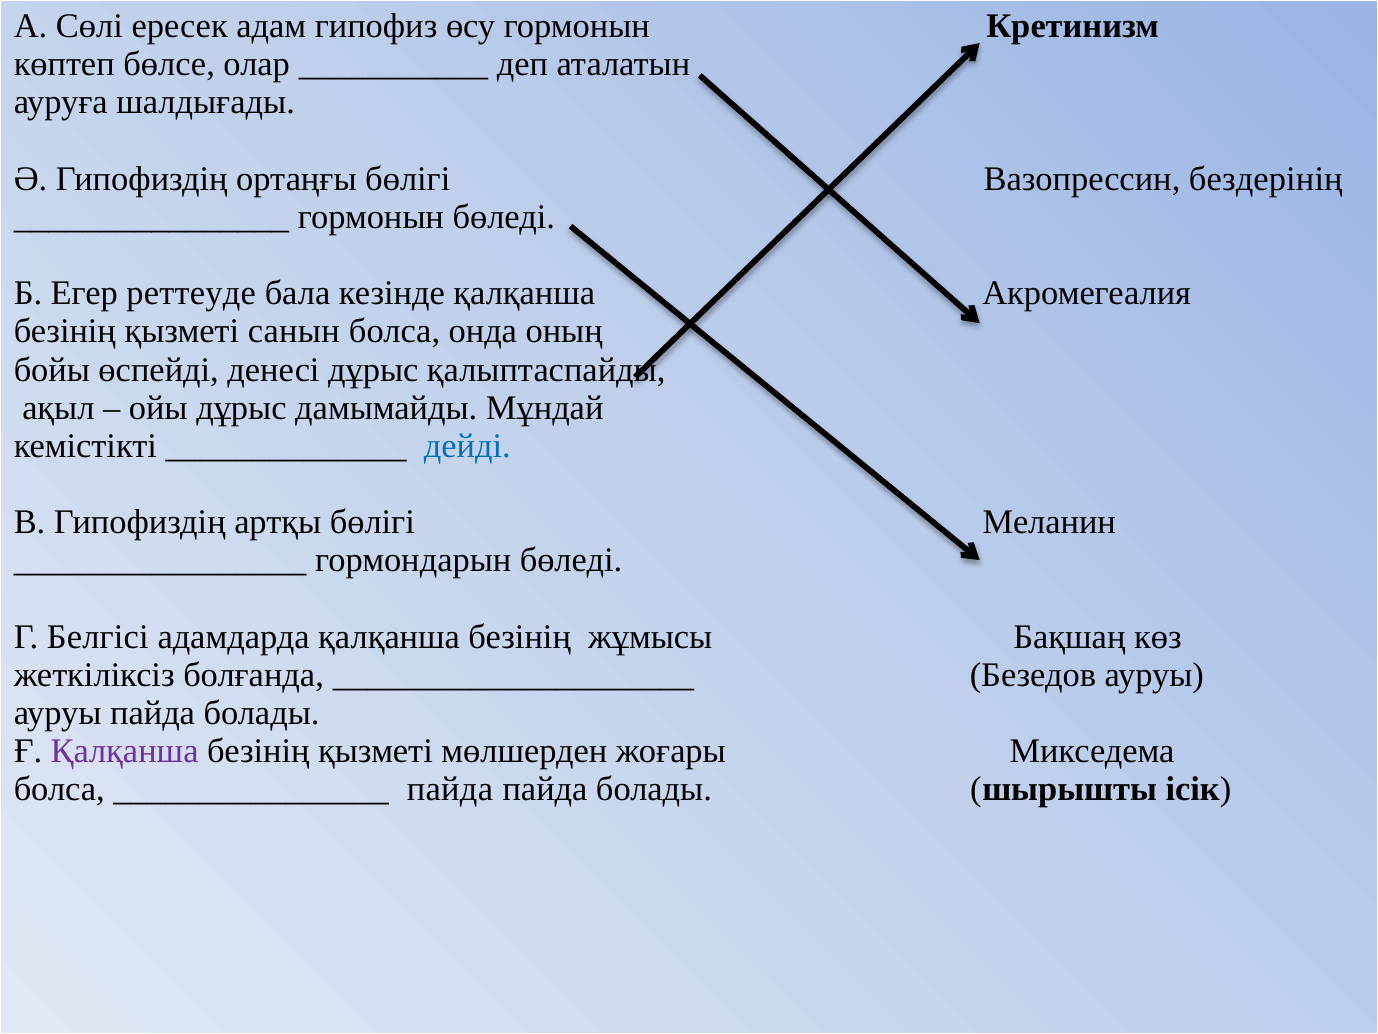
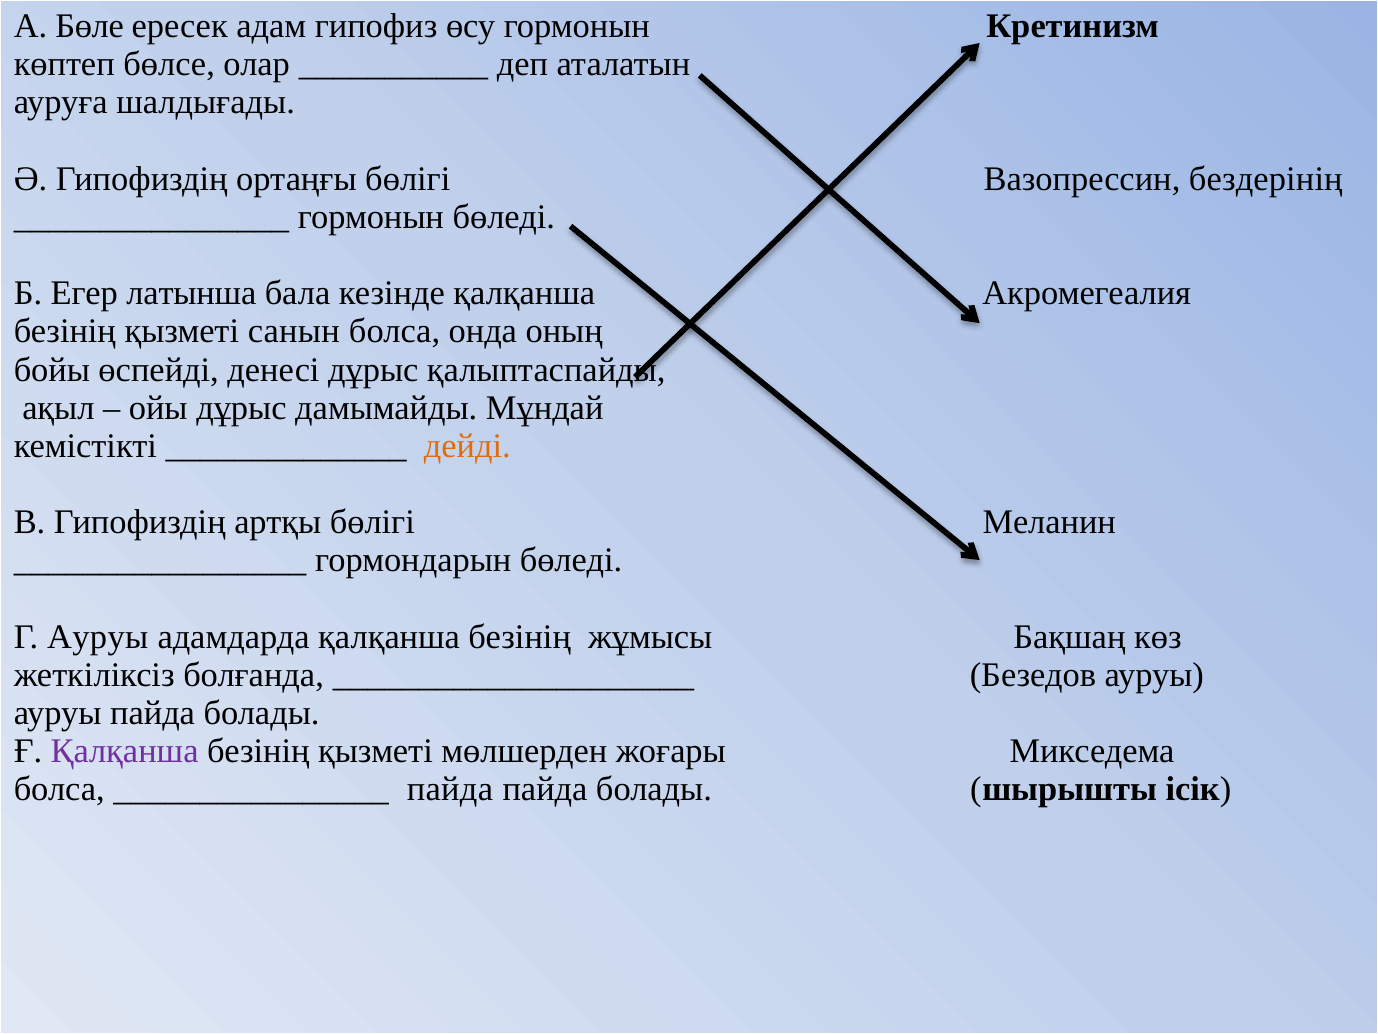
Сөлі: Сөлі -> Бөле
реттеуде: реттеуде -> латынша
дейді colour: blue -> orange
Г Белгісі: Белгісі -> Ауруы
